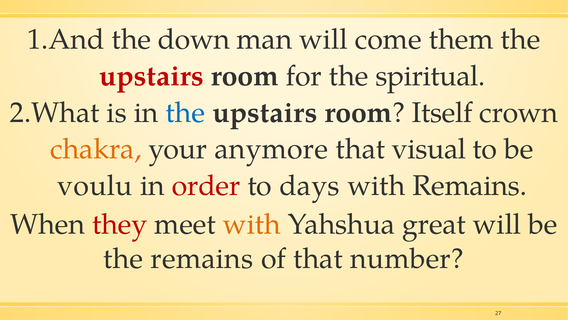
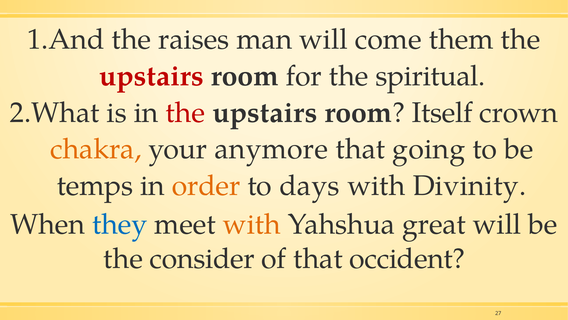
down: down -> raises
the at (185, 112) colour: blue -> red
visual: visual -> going
voulu: voulu -> temps
order colour: red -> orange
with Remains: Remains -> Divinity
they colour: red -> blue
the remains: remains -> consider
number: number -> occident
